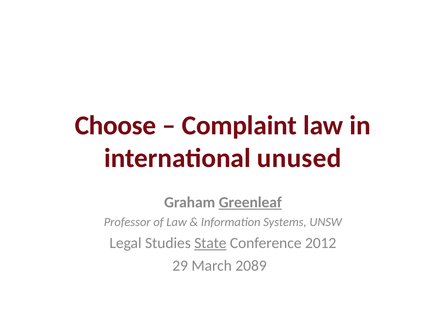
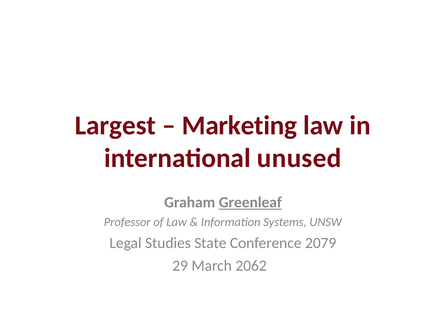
Choose: Choose -> Largest
Complaint: Complaint -> Marketing
State underline: present -> none
2012: 2012 -> 2079
2089: 2089 -> 2062
